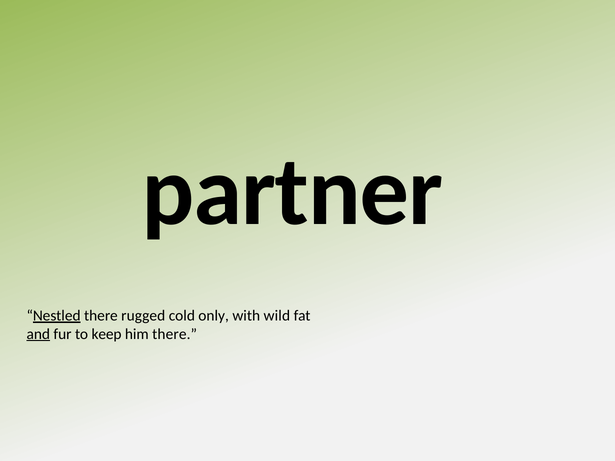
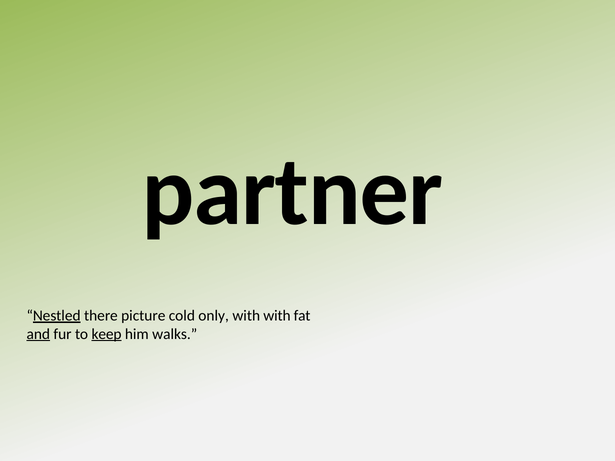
rugged: rugged -> picture
with wild: wild -> with
keep underline: none -> present
him there: there -> walks
